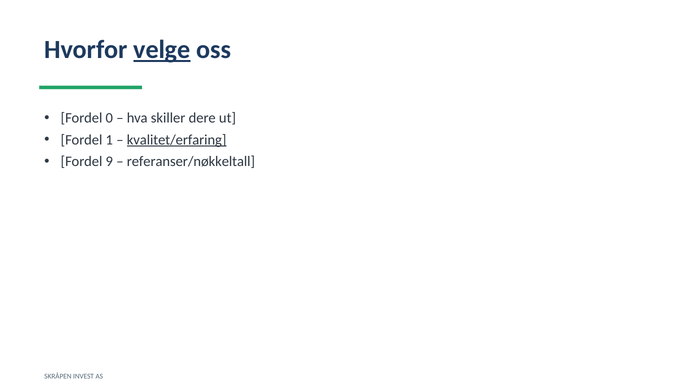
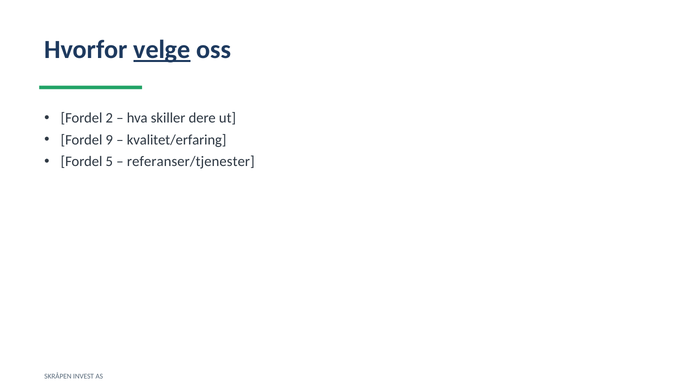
0: 0 -> 2
1: 1 -> 9
kvalitet/erfaring underline: present -> none
9: 9 -> 5
referanser/nøkkeltall: referanser/nøkkeltall -> referanser/tjenester
